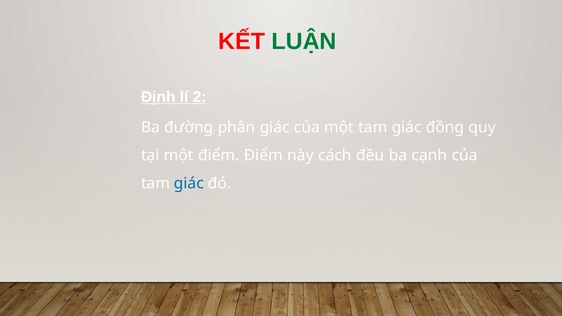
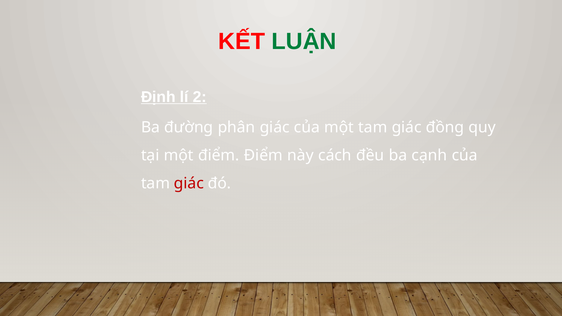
giác at (189, 184) colour: blue -> red
